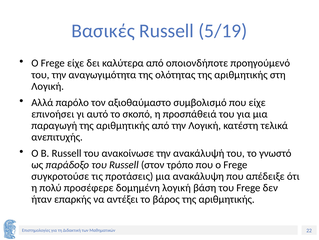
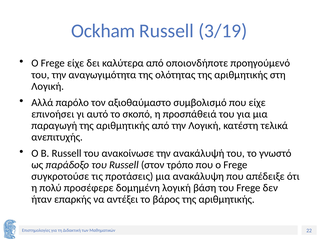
Βασικές: Βασικές -> Ockham
5/19: 5/19 -> 3/19
